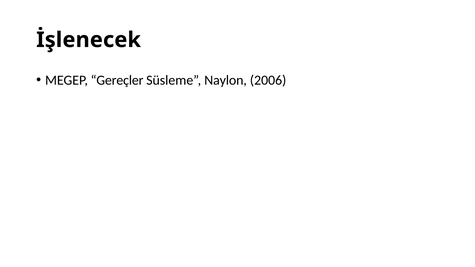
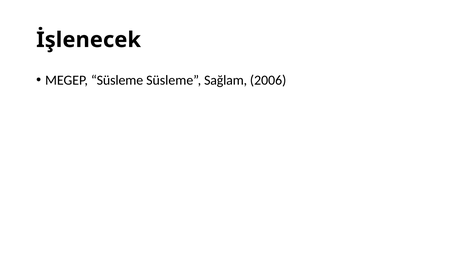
MEGEP Gereçler: Gereçler -> Süsleme
Naylon: Naylon -> Sağlam
